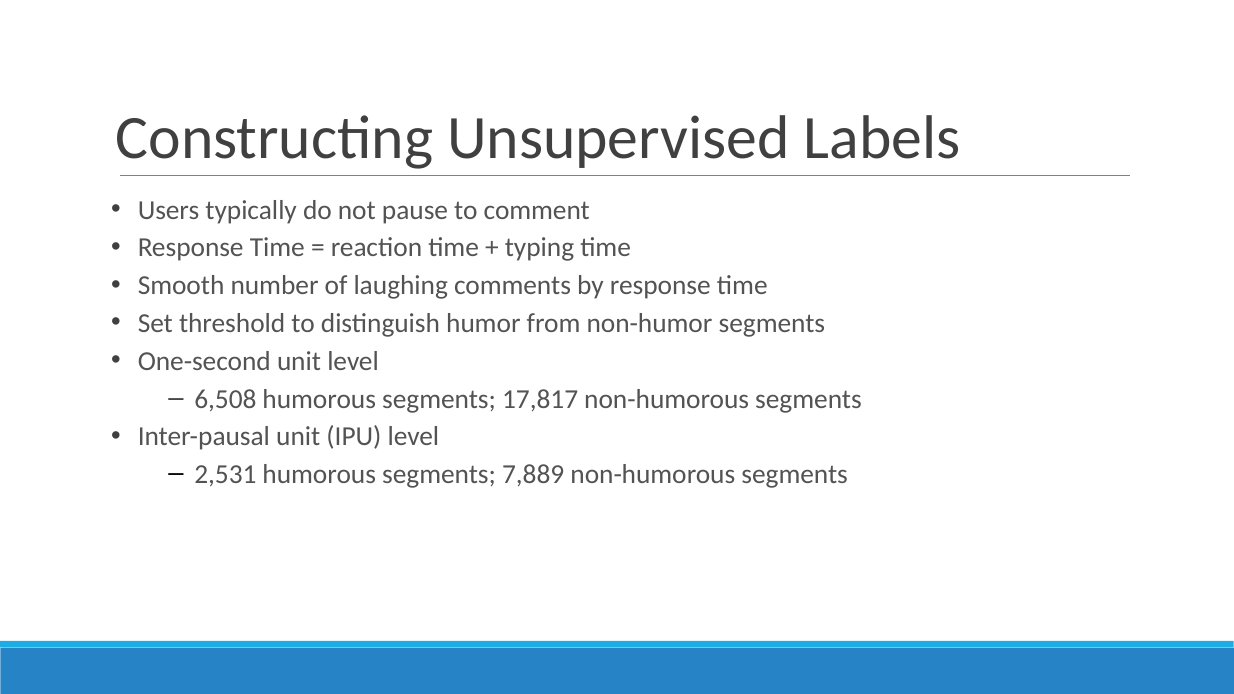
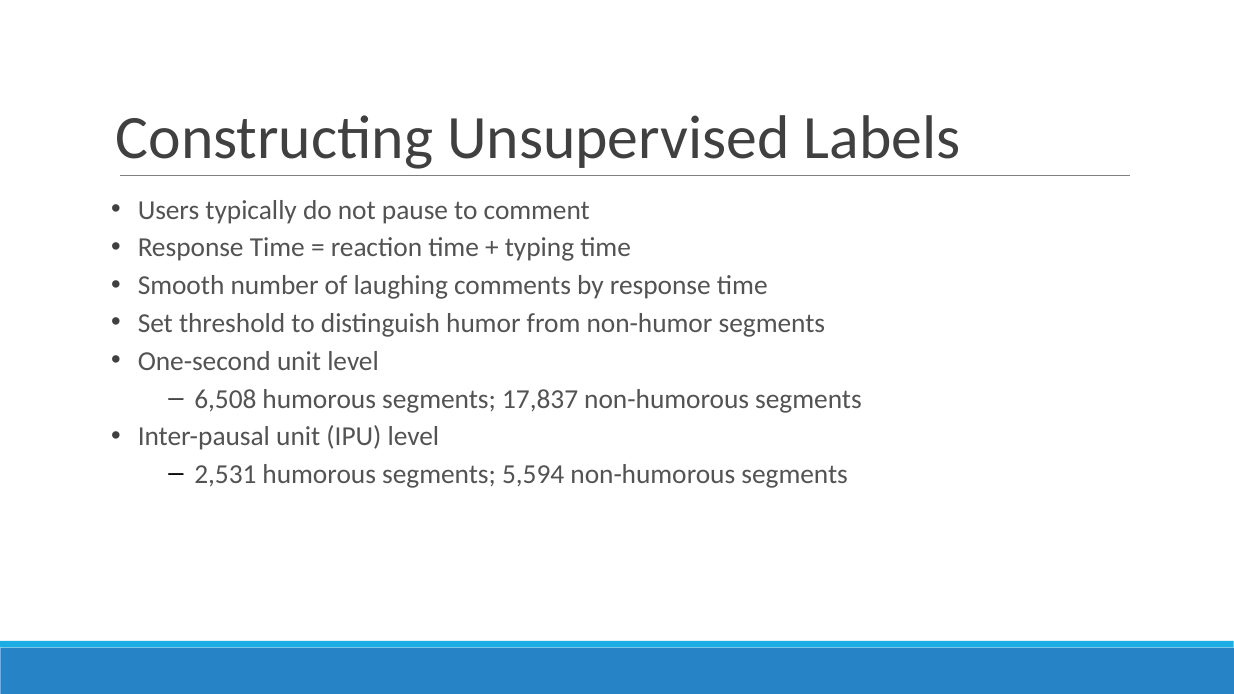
17,817: 17,817 -> 17,837
7,889: 7,889 -> 5,594
